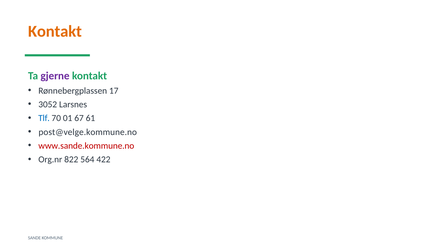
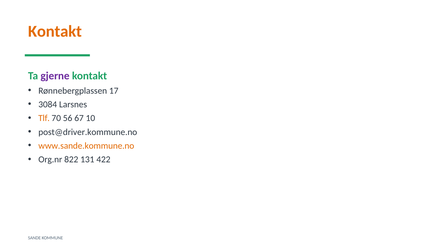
3052: 3052 -> 3084
Tlf colour: blue -> orange
01: 01 -> 56
61: 61 -> 10
post@velge.kommune.no: post@velge.kommune.no -> post@driver.kommune.no
www.sande.kommune.no colour: red -> orange
564: 564 -> 131
